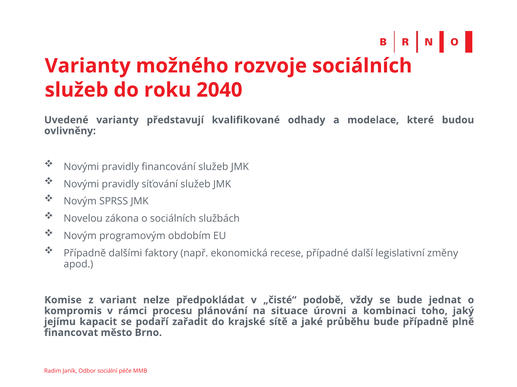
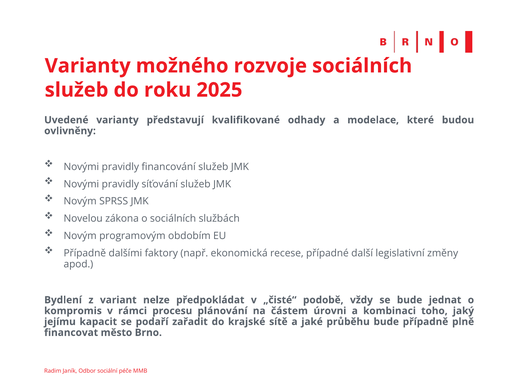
2040: 2040 -> 2025
Komise: Komise -> Bydlení
situace: situace -> částem
